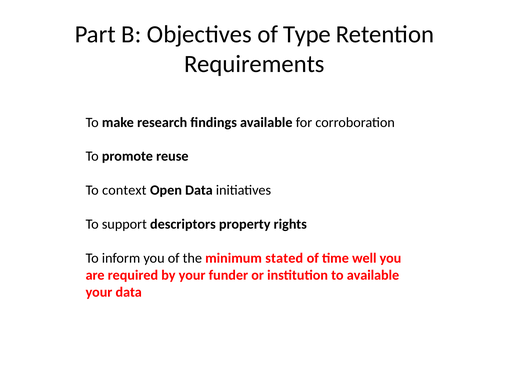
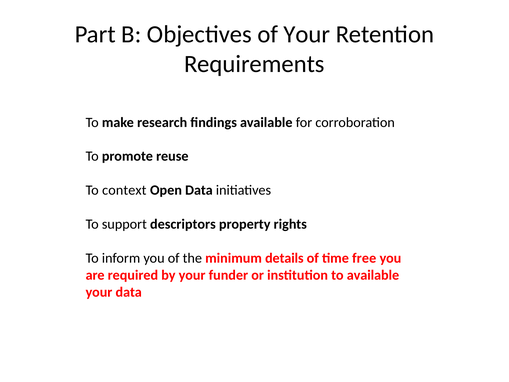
of Type: Type -> Your
stated: stated -> details
well: well -> free
